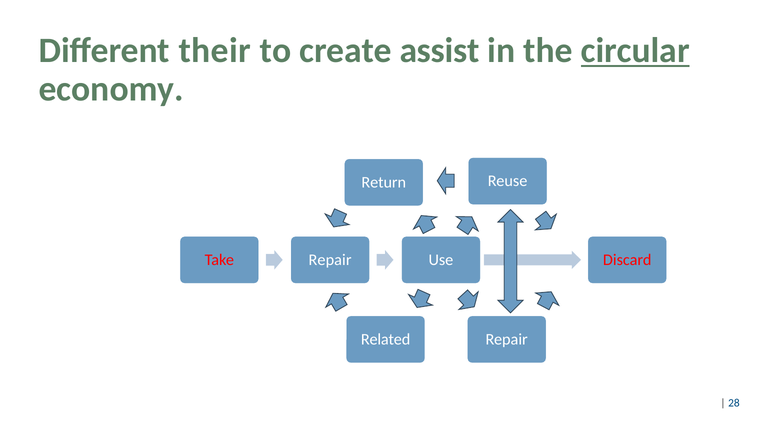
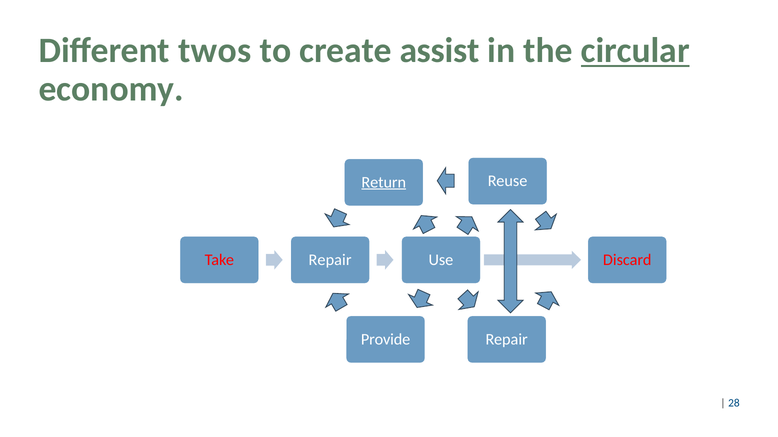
their: their -> twos
Return underline: none -> present
Related: Related -> Provide
